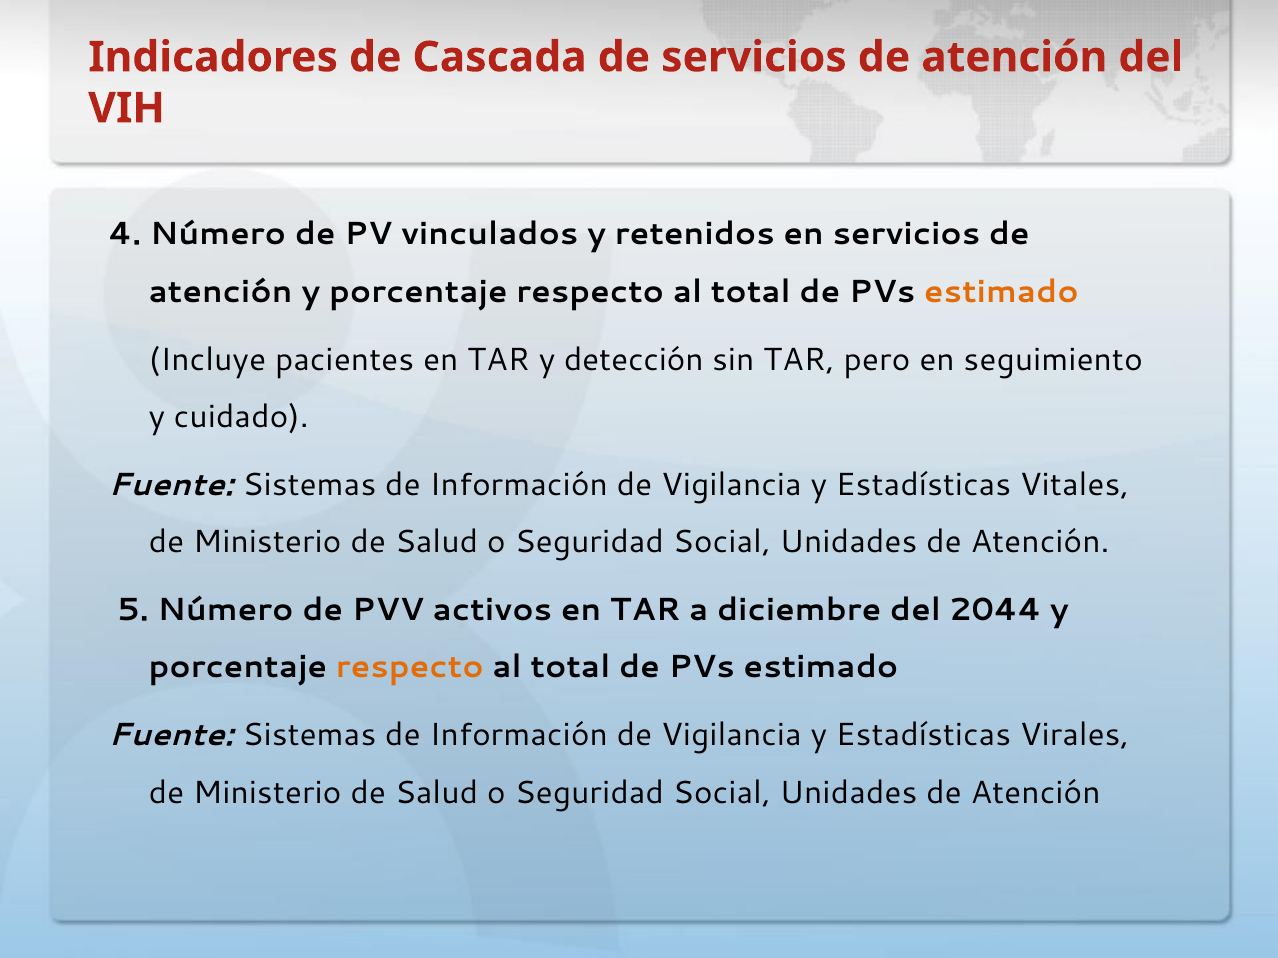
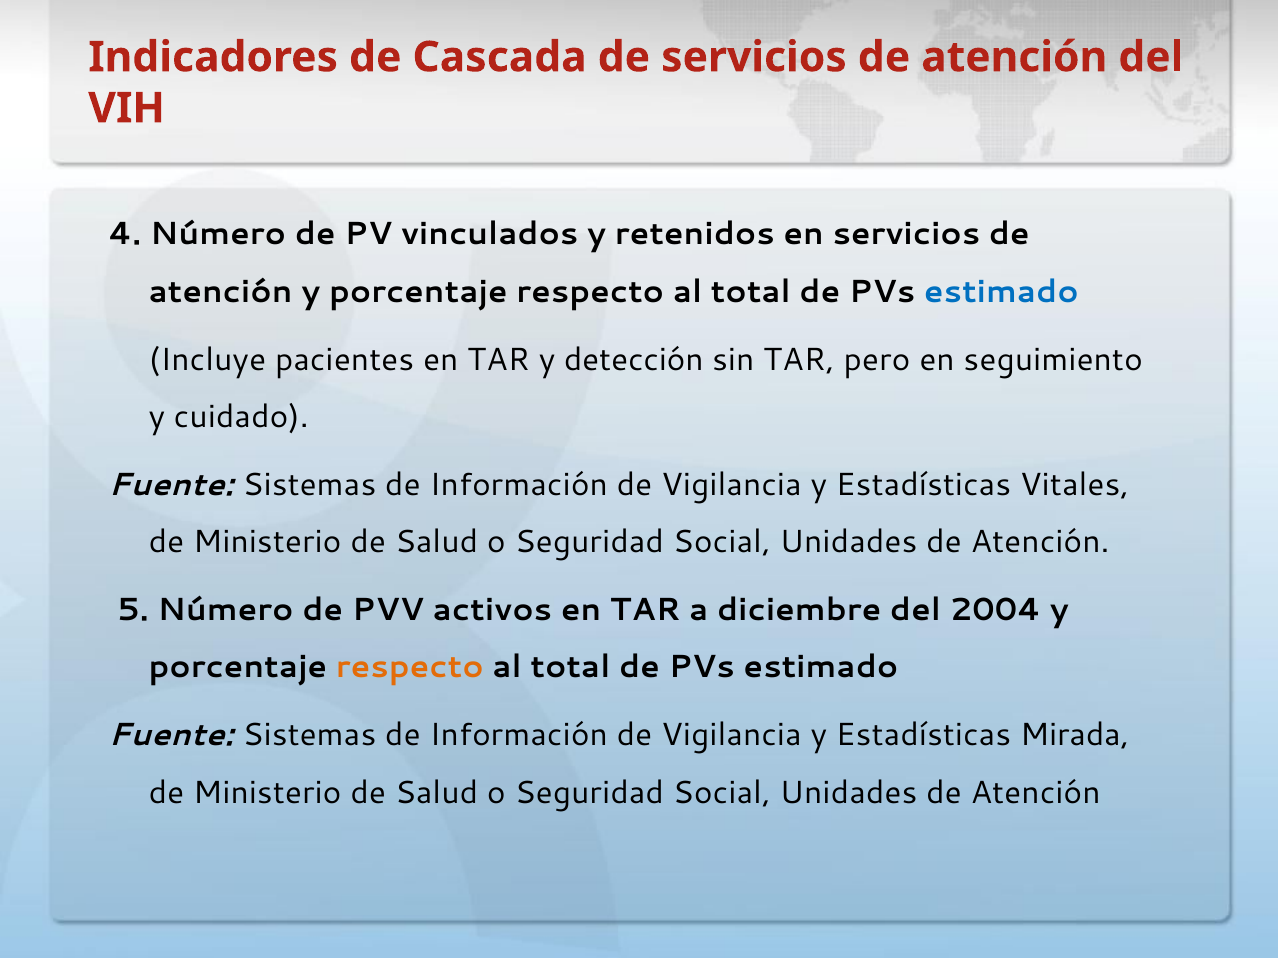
estimado at (1001, 292) colour: orange -> blue
2044: 2044 -> 2004
Virales: Virales -> Mirada
